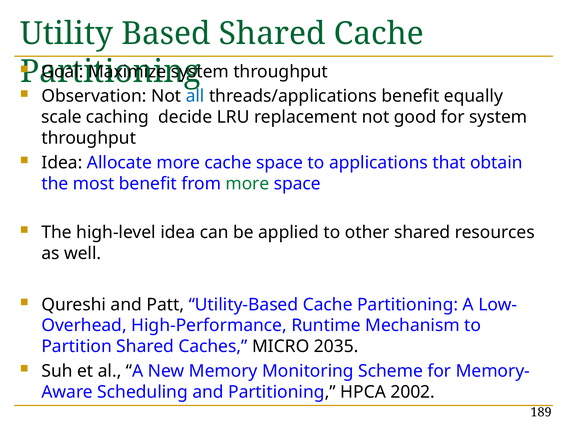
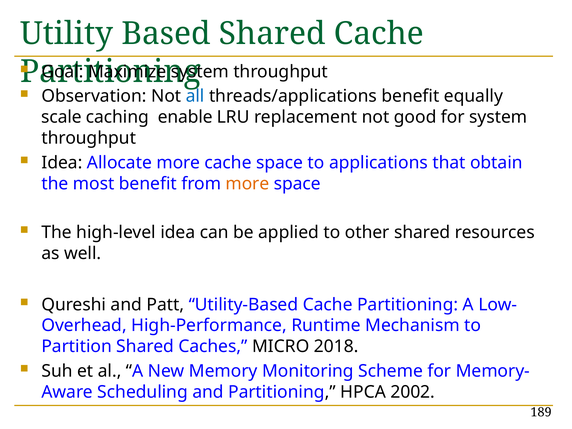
decide: decide -> enable
more at (247, 184) colour: green -> orange
2035: 2035 -> 2018
